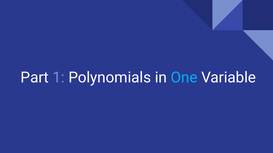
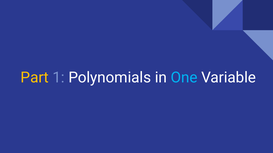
Part colour: white -> yellow
